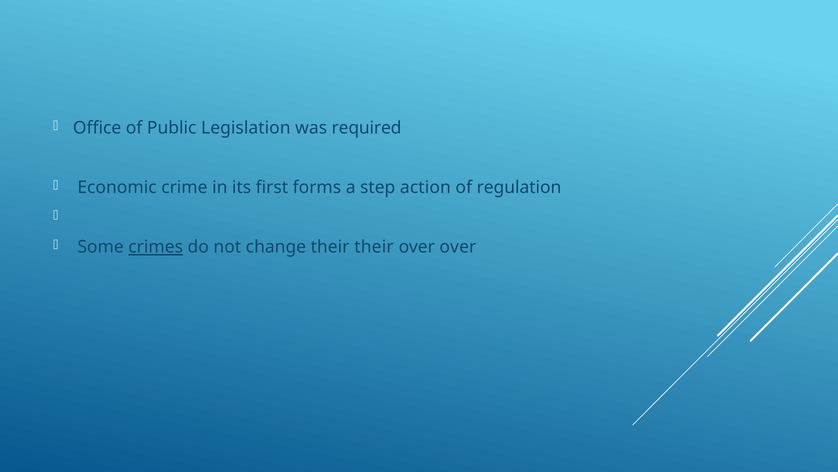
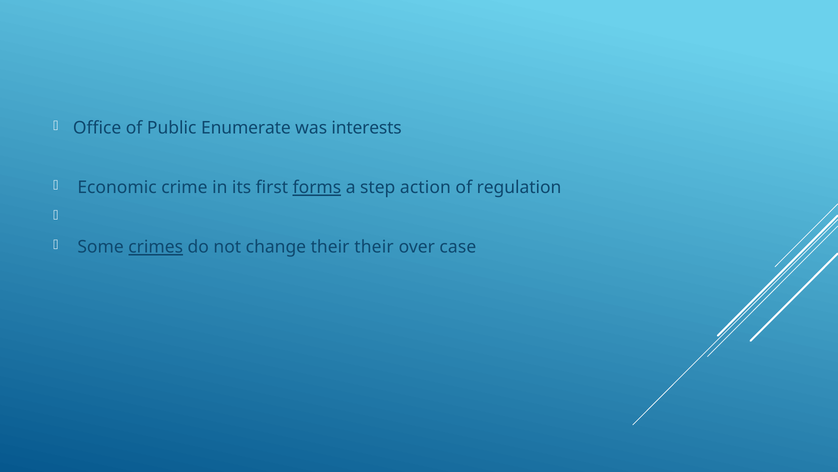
Legislation: Legislation -> Enumerate
required: required -> interests
forms underline: none -> present
over over: over -> case
